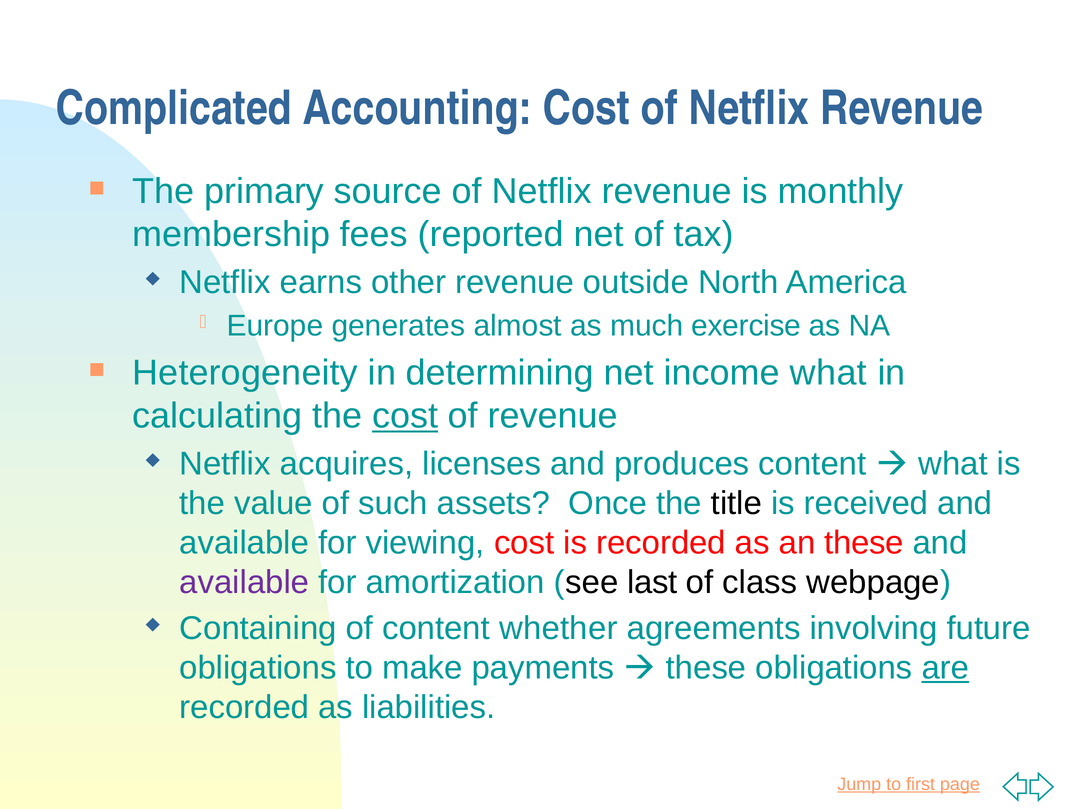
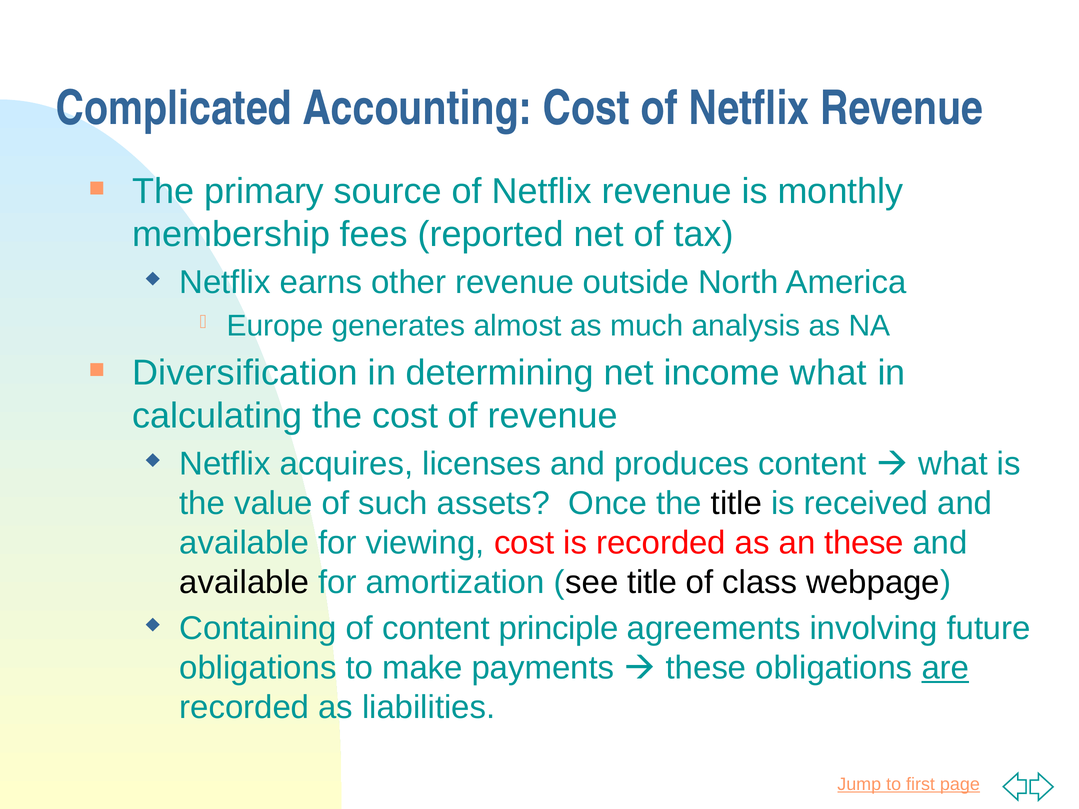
exercise: exercise -> analysis
Heterogeneity: Heterogeneity -> Diversification
cost at (405, 416) underline: present -> none
available at (244, 583) colour: purple -> black
see last: last -> title
whether: whether -> principle
